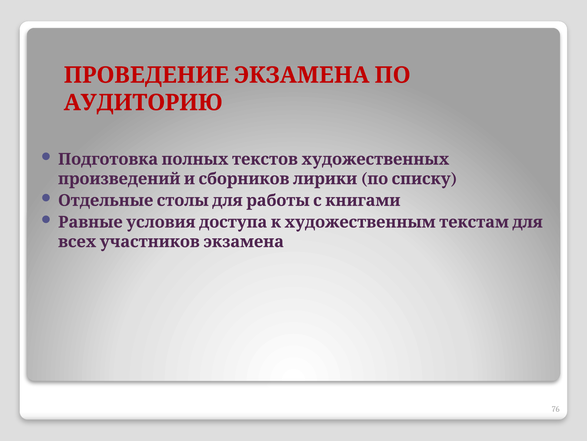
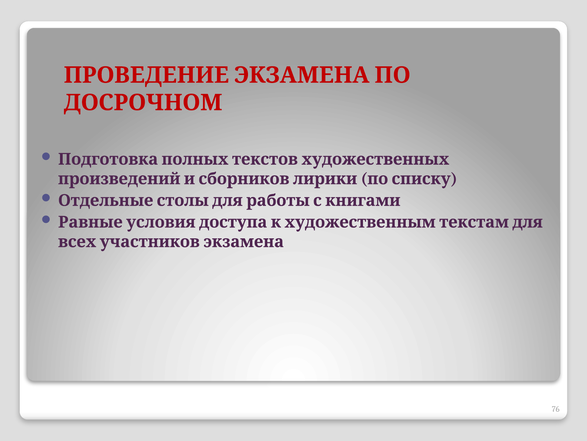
АУДИТОРИЮ: АУДИТОРИЮ -> ДОСРОЧНОМ
